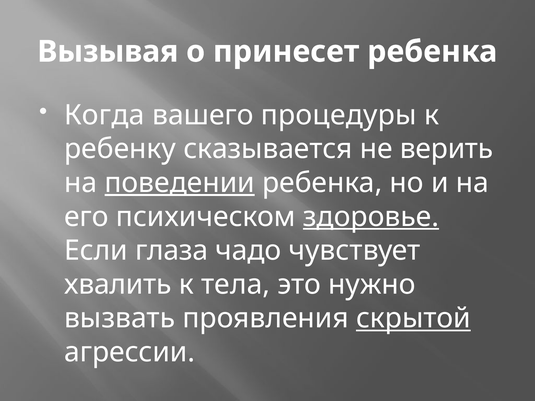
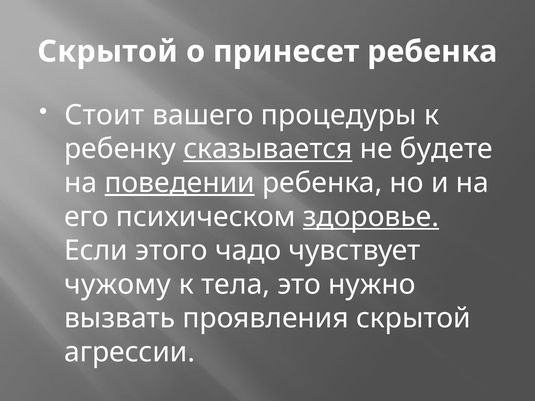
Вызывая at (108, 52): Вызывая -> Скрытой
Когда: Когда -> Стоит
сказывается underline: none -> present
верить: верить -> будете
глаза: глаза -> этого
хвалить: хвалить -> чужому
скрытой at (413, 319) underline: present -> none
